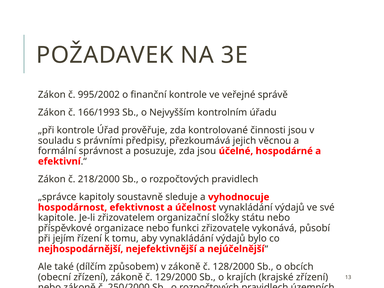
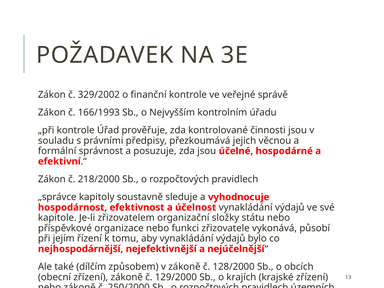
995/2002: 995/2002 -> 329/2002
